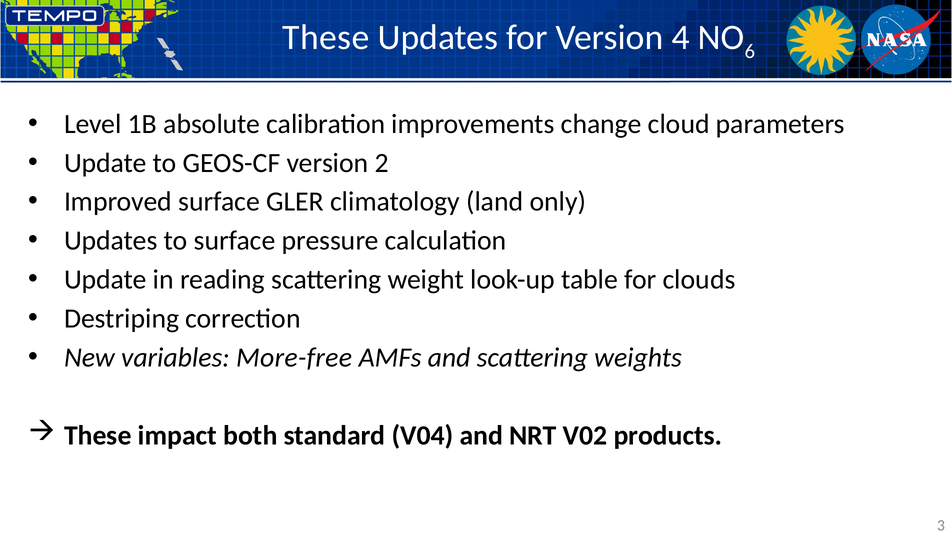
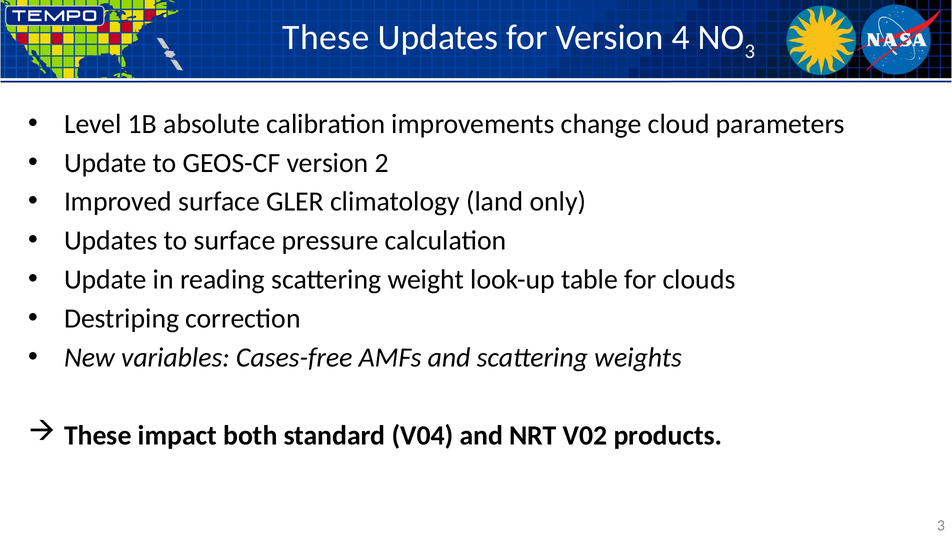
6 at (750, 51): 6 -> 3
More-free: More-free -> Cases-free
